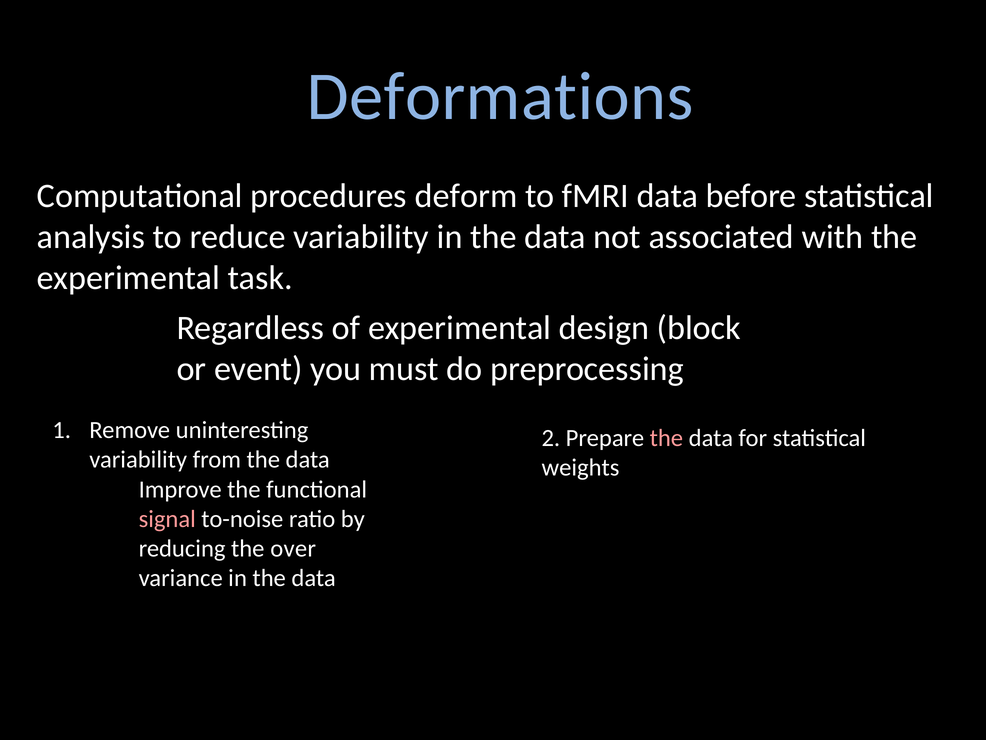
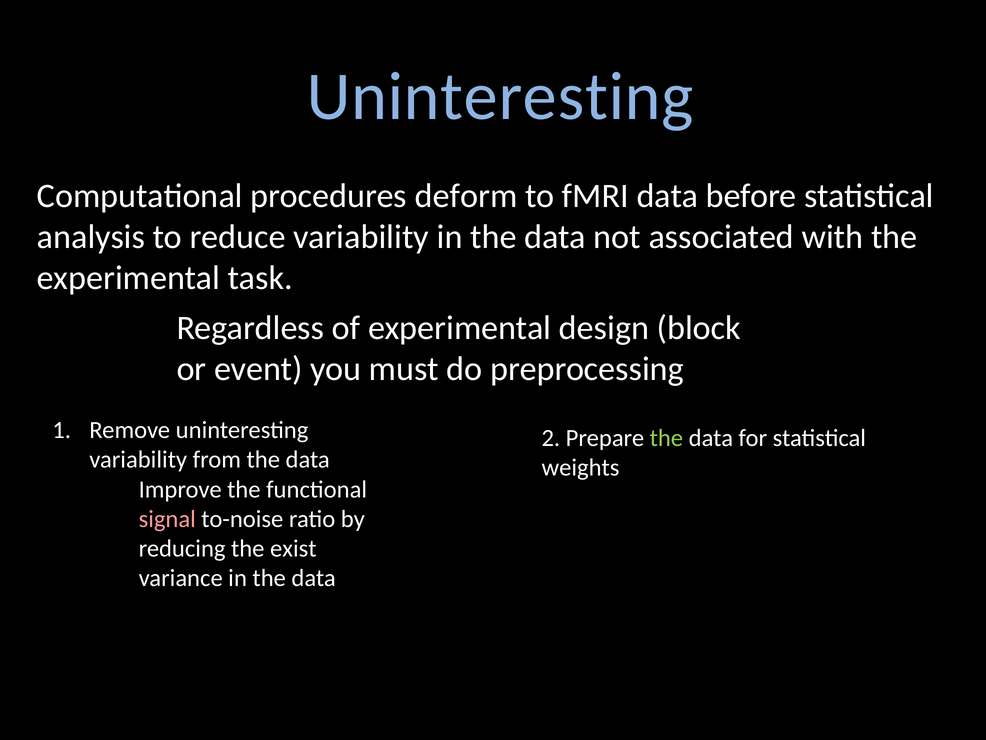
Deformations at (500, 97): Deformations -> Uninteresting
the at (666, 438) colour: pink -> light green
over: over -> exist
